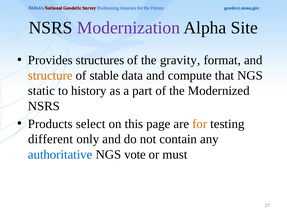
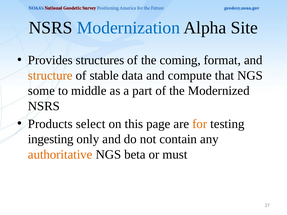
Modernization colour: purple -> blue
gravity: gravity -> coming
static: static -> some
history: history -> middle
different: different -> ingesting
authoritative colour: blue -> orange
vote: vote -> beta
